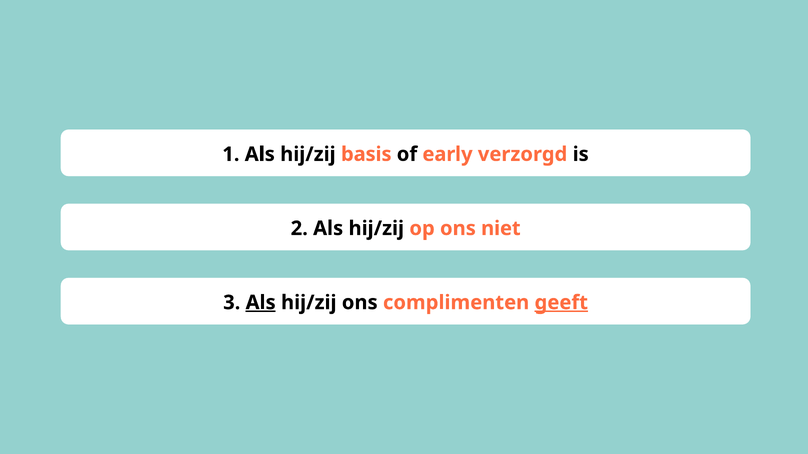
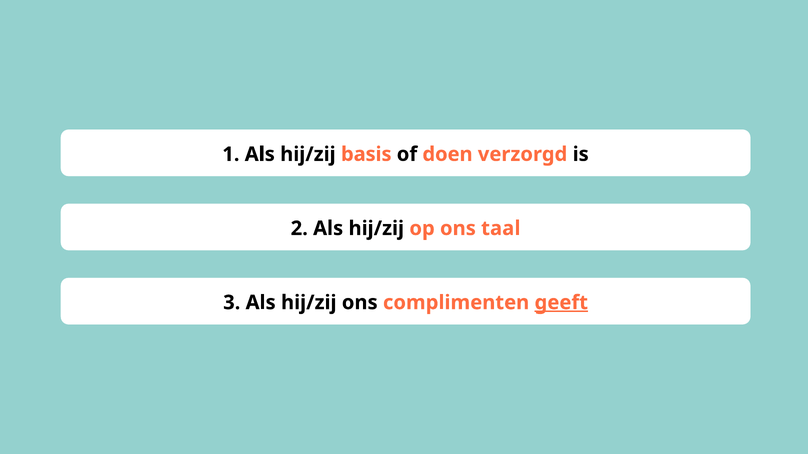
early: early -> doen
niet: niet -> taal
Als at (261, 303) underline: present -> none
